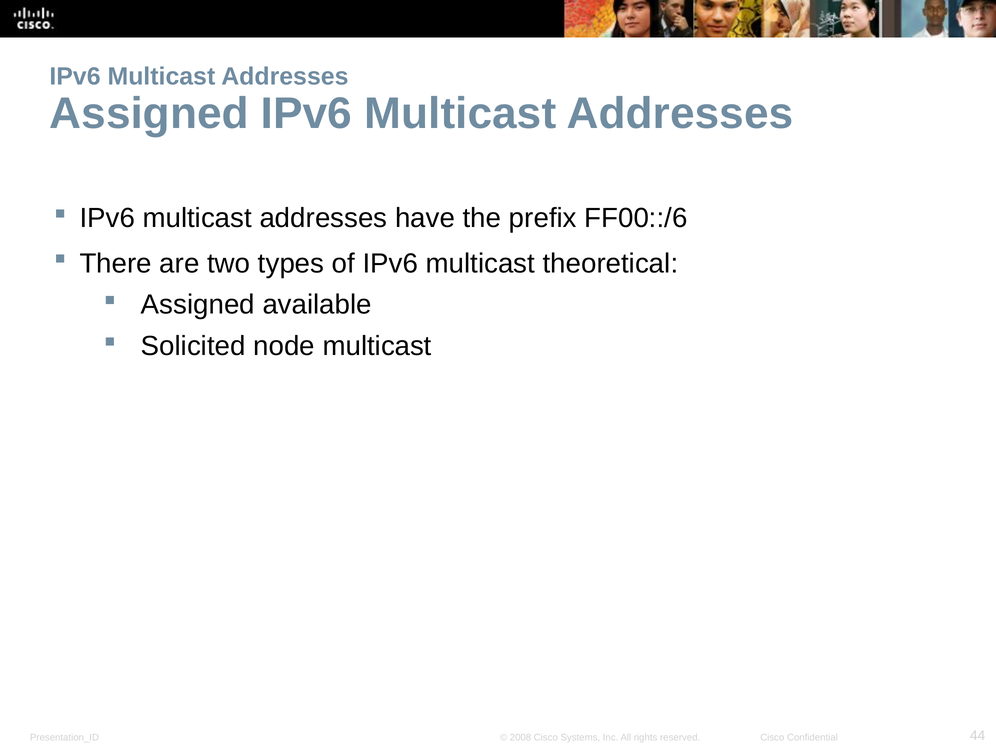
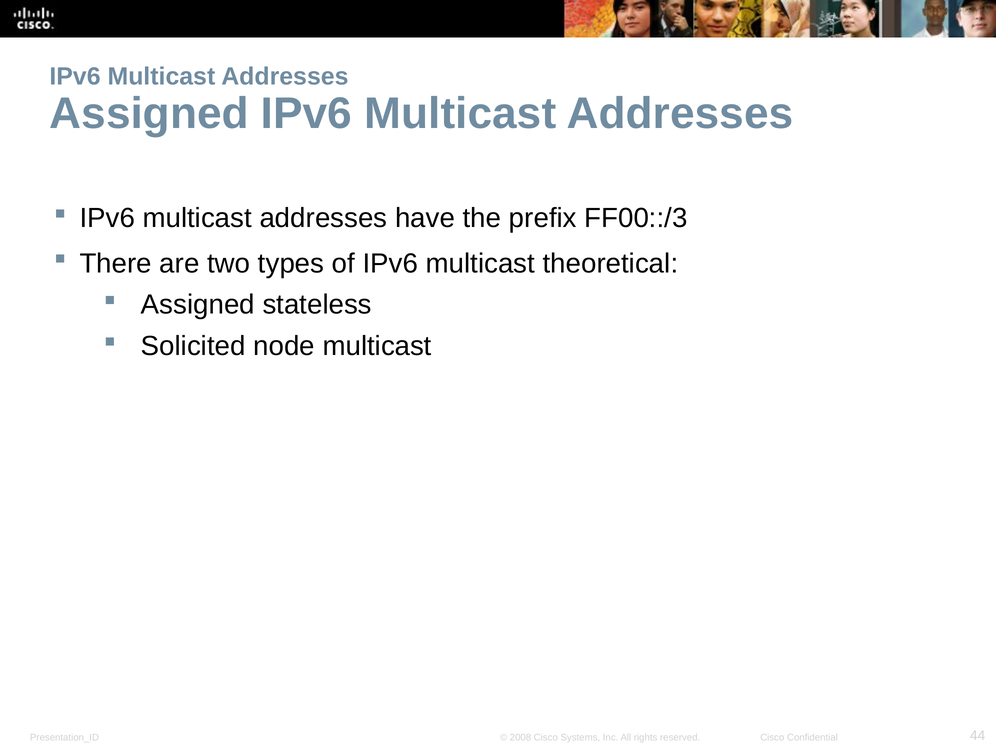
FF00::/6: FF00::/6 -> FF00::/3
available: available -> stateless
